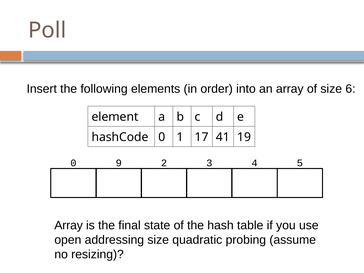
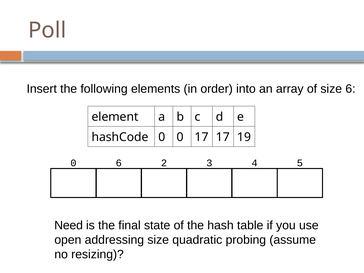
0 1: 1 -> 0
17 41: 41 -> 17
0 9: 9 -> 6
Array at (69, 225): Array -> Need
